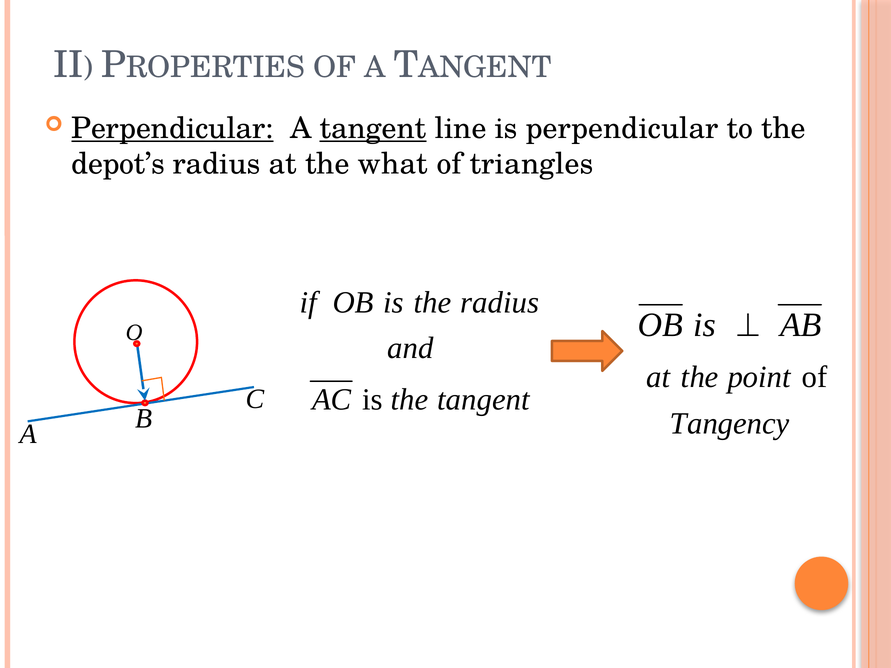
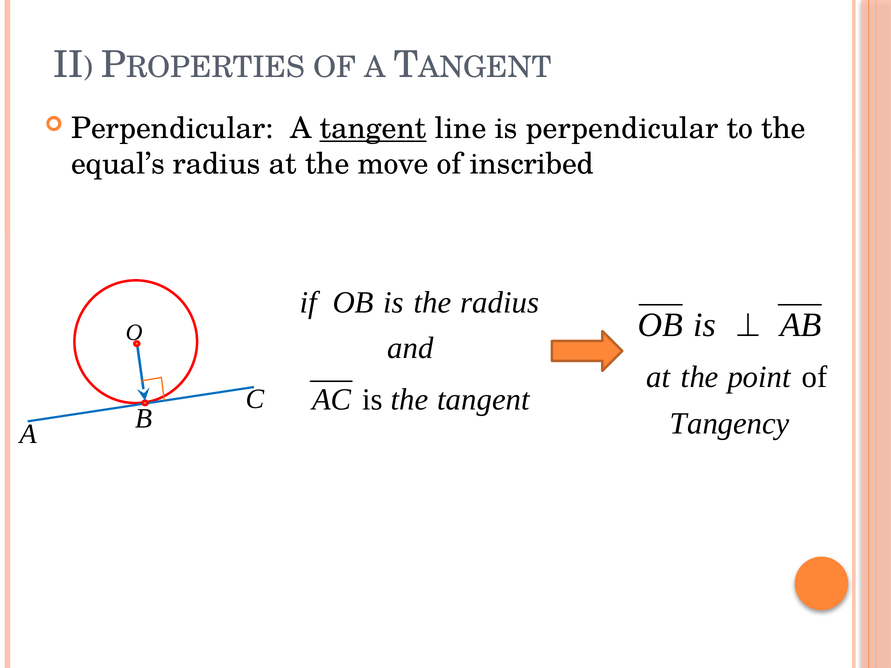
Perpendicular at (173, 128) underline: present -> none
depot’s: depot’s -> equal’s
what: what -> move
triangles: triangles -> inscribed
